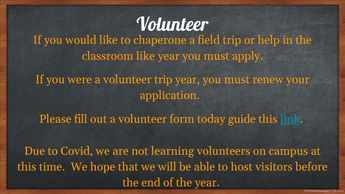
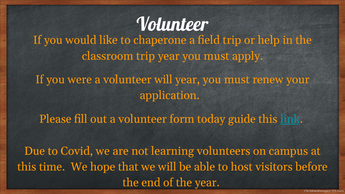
classroom like: like -> trip
volunteer trip: trip -> will
